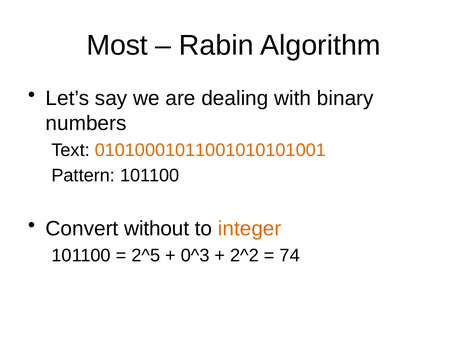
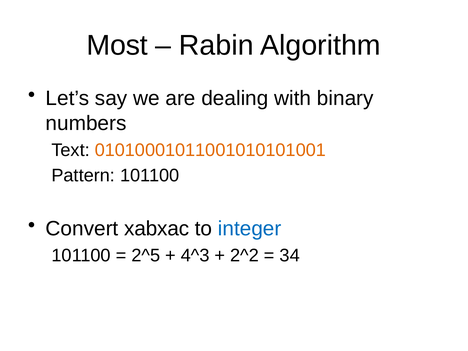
without: without -> xabxac
integer colour: orange -> blue
0^3: 0^3 -> 4^3
74: 74 -> 34
